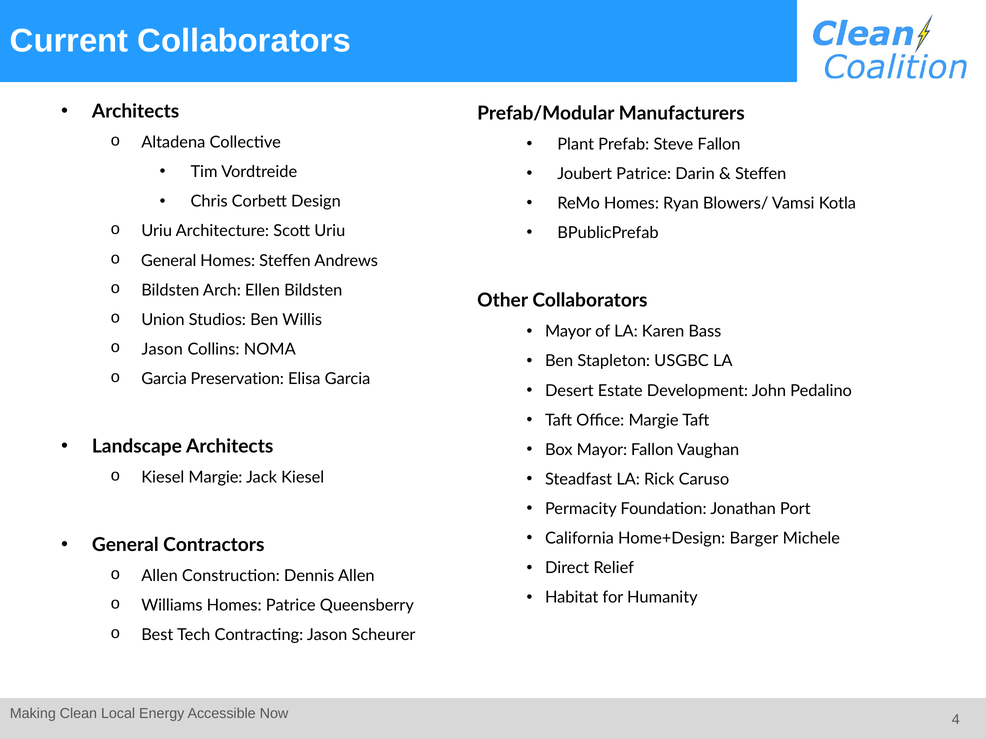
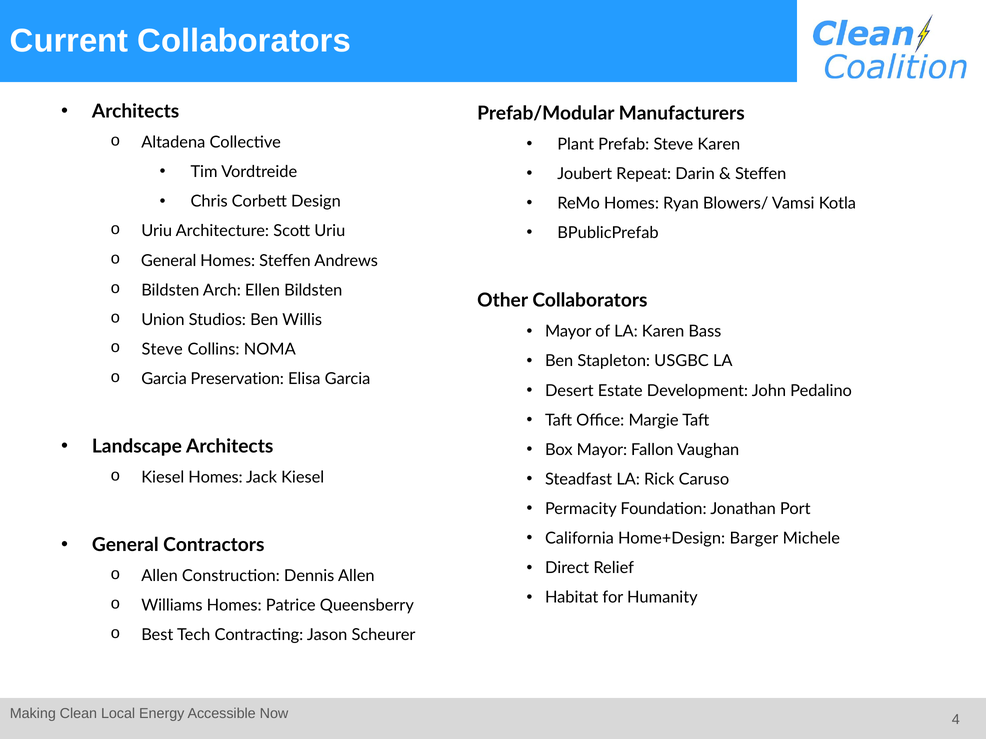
Steve Fallon: Fallon -> Karen
Joubert Patrice: Patrice -> Repeat
Jason at (162, 350): Jason -> Steve
Kiesel Margie: Margie -> Homes
